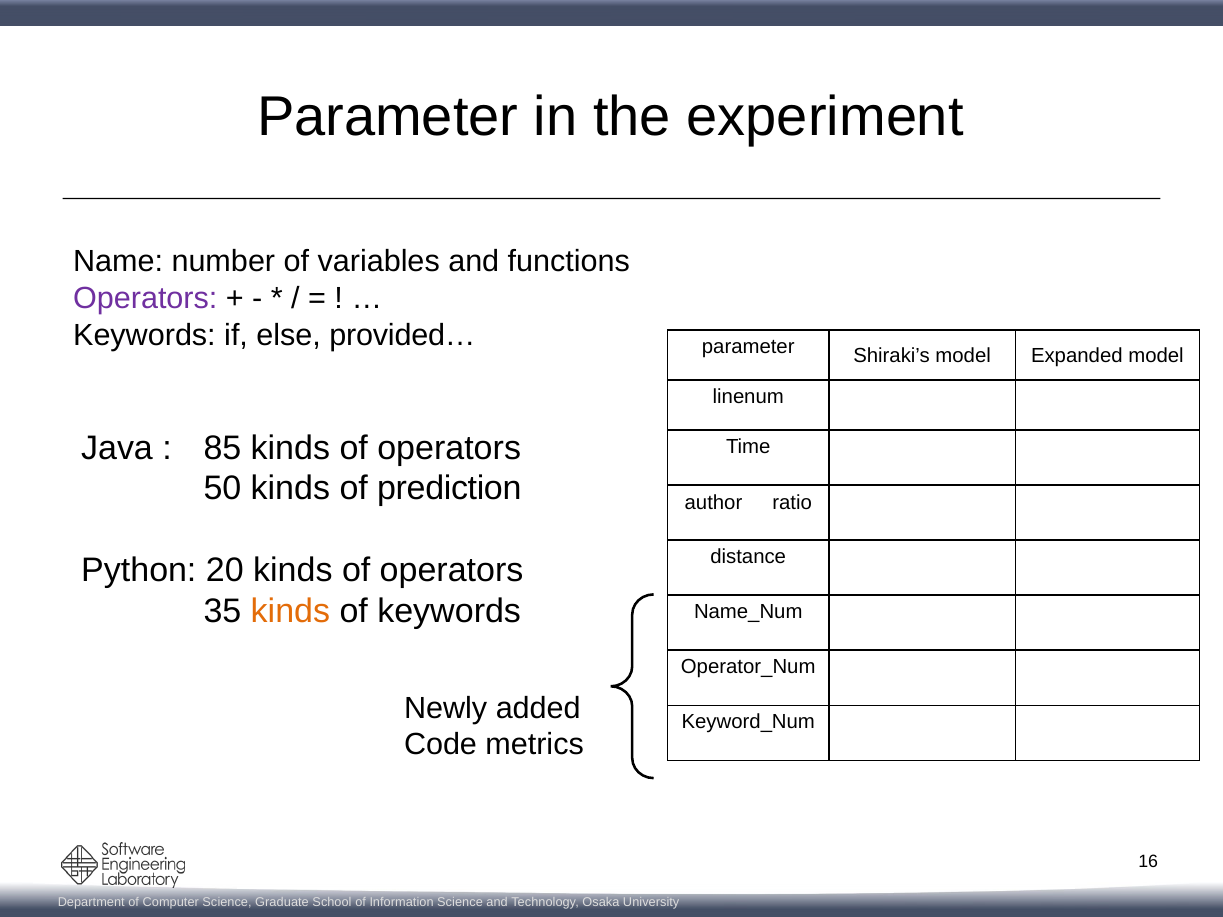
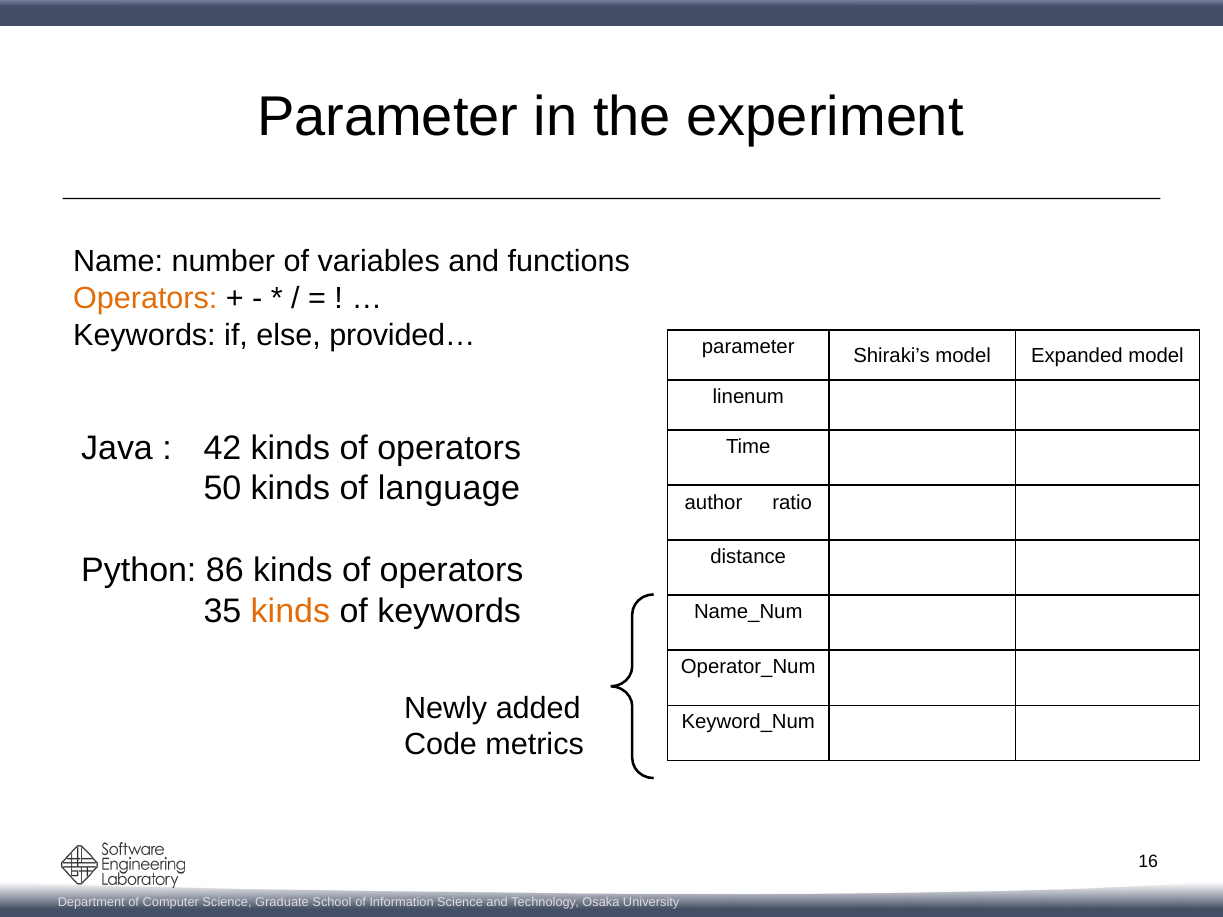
Operators at (145, 298) colour: purple -> orange
85: 85 -> 42
prediction: prediction -> language
20: 20 -> 86
